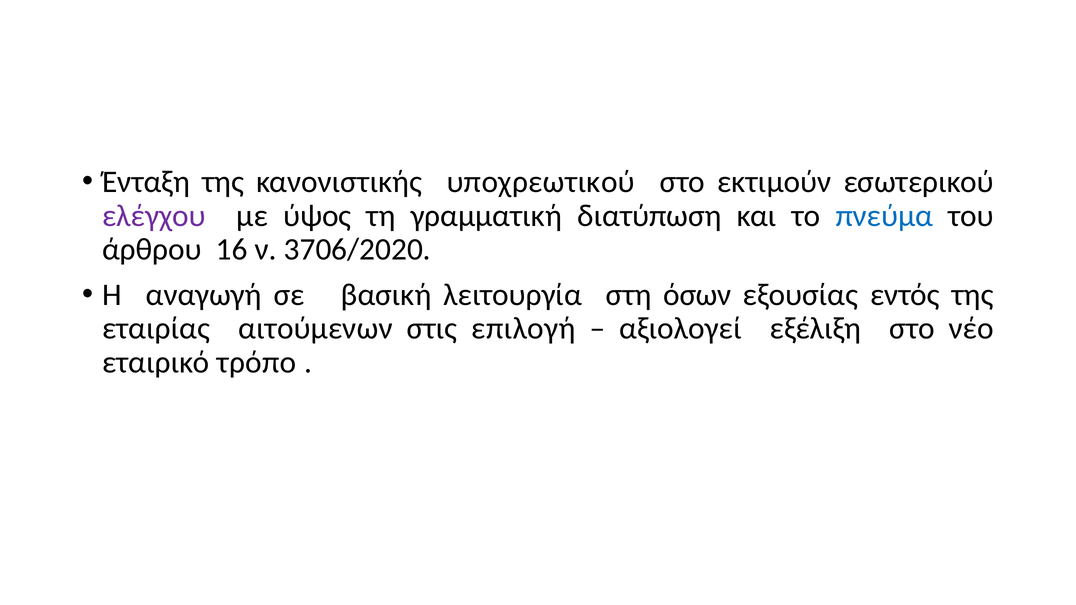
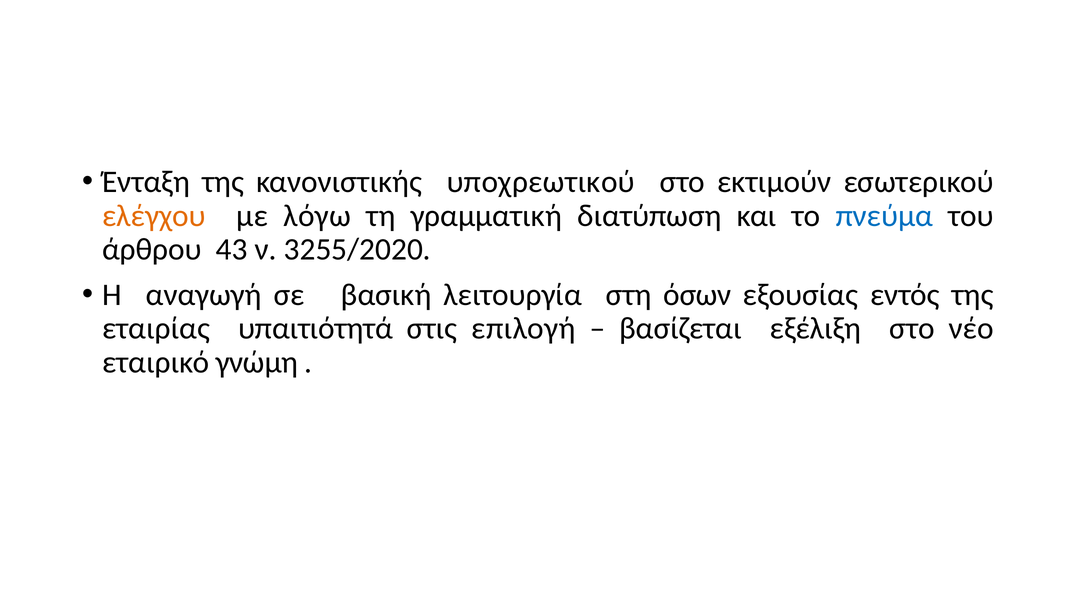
ελέγχου colour: purple -> orange
ύψος: ύψος -> λόγω
16: 16 -> 43
3706/2020: 3706/2020 -> 3255/2020
αιτούμενων: αιτούμενων -> υπαιτιότητά
αξιολογεί: αξιολογεί -> βασίζεται
τρόπο: τρόπο -> γνώμη
